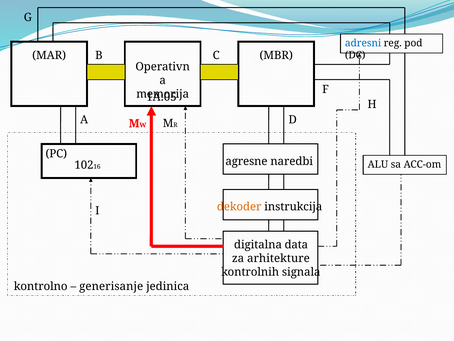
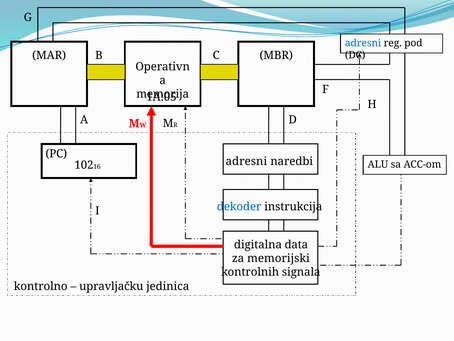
agresne at (246, 161): agresne -> adresni
dekoder colour: orange -> blue
arhitekture: arhitekture -> memorijski
generisanje: generisanje -> upravljačku
